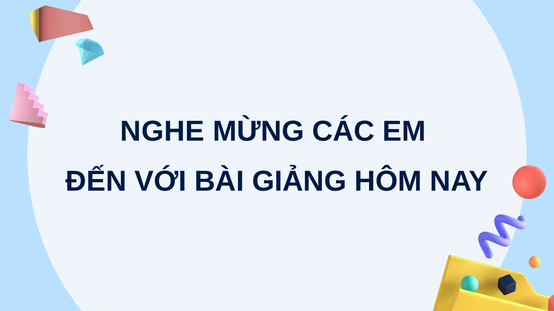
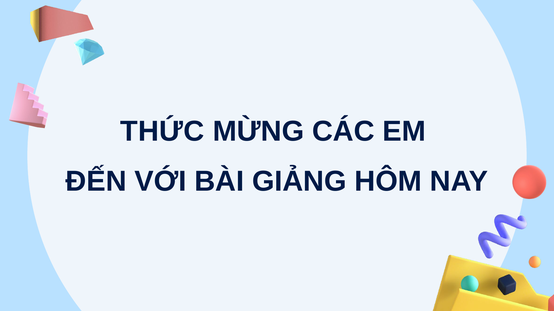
NGHE: NGHE -> THỨC
